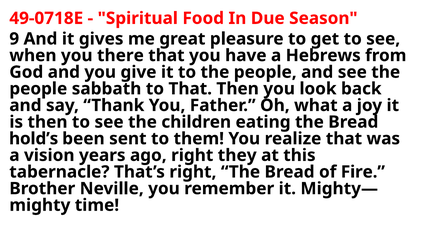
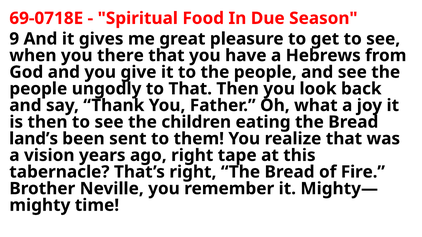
49-0718E: 49-0718E -> 69-0718E
sabbath: sabbath -> ungodly
hold’s: hold’s -> land’s
they: they -> tape
